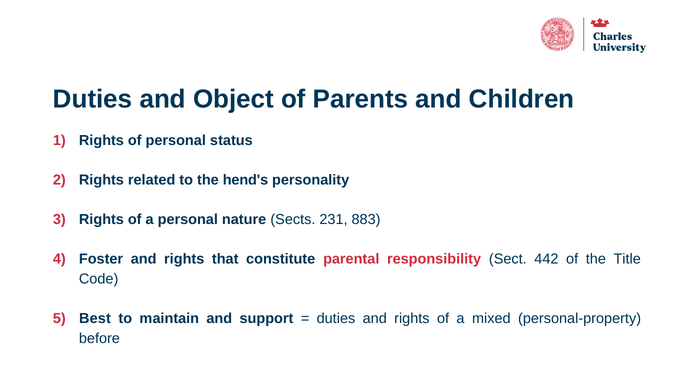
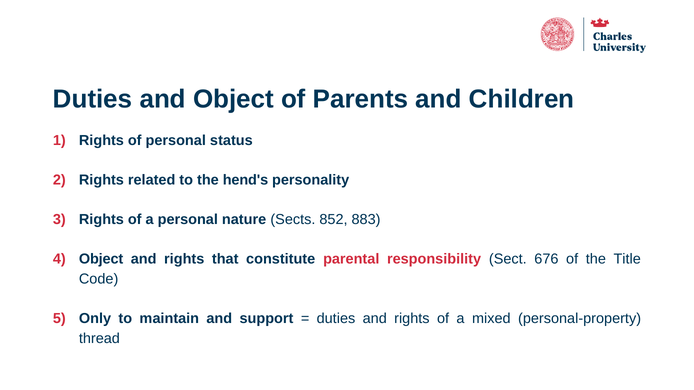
231: 231 -> 852
Foster at (101, 259): Foster -> Object
442: 442 -> 676
Best: Best -> Only
before: before -> thread
